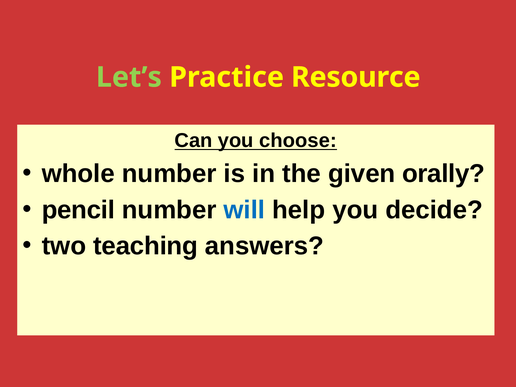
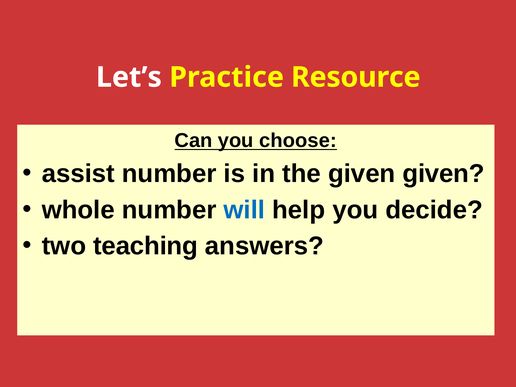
Let’s colour: light green -> white
whole: whole -> assist
given orally: orally -> given
pencil: pencil -> whole
